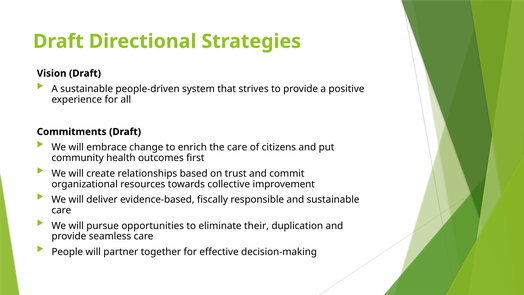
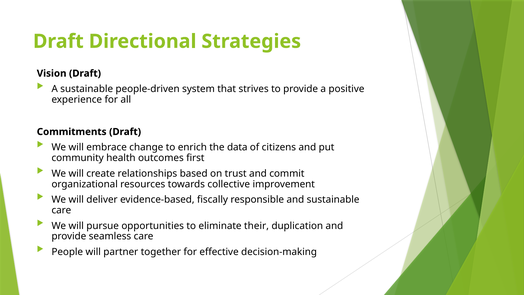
the care: care -> data
